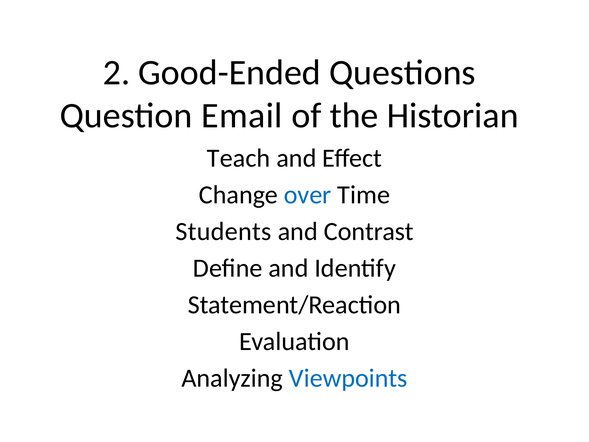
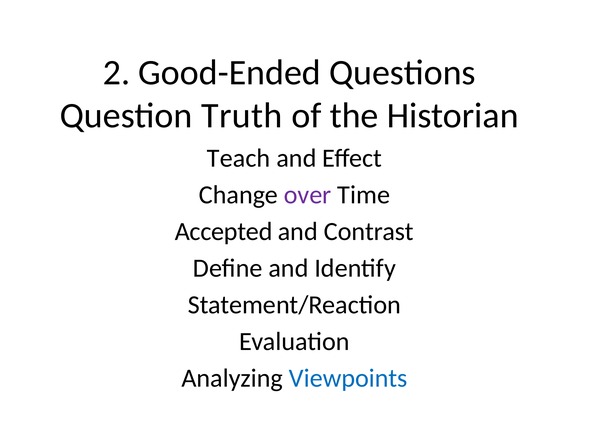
Email: Email -> Truth
over colour: blue -> purple
Students: Students -> Accepted
